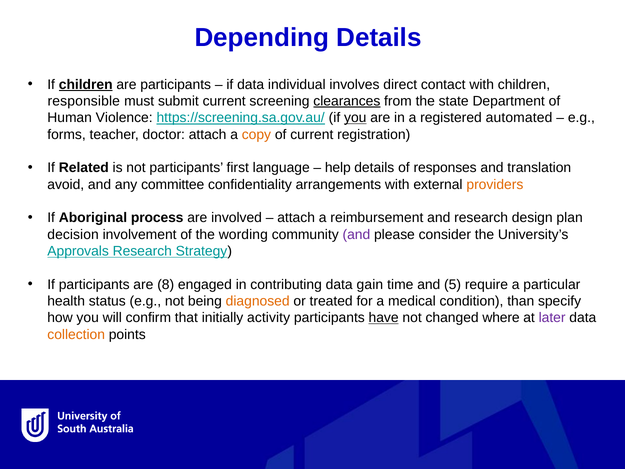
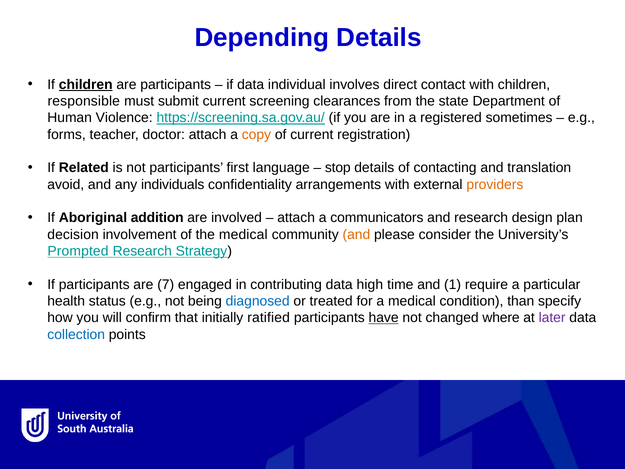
clearances underline: present -> none
you at (355, 118) underline: present -> none
automated: automated -> sometimes
help: help -> stop
responses: responses -> contacting
committee: committee -> individuals
process: process -> addition
reimbursement: reimbursement -> communicators
the wording: wording -> medical
and at (356, 234) colour: purple -> orange
Approvals: Approvals -> Prompted
8: 8 -> 7
gain: gain -> high
5: 5 -> 1
diagnosed colour: orange -> blue
activity: activity -> ratified
collection colour: orange -> blue
